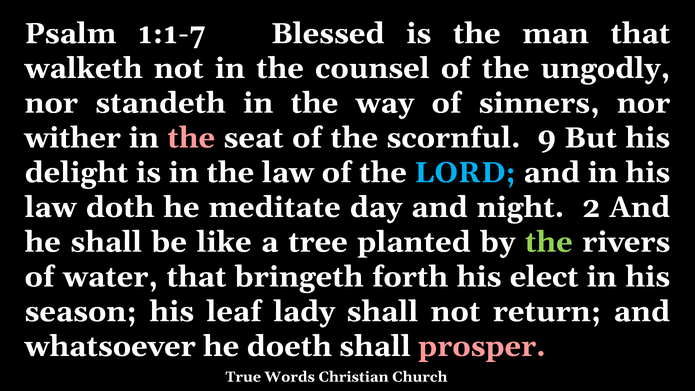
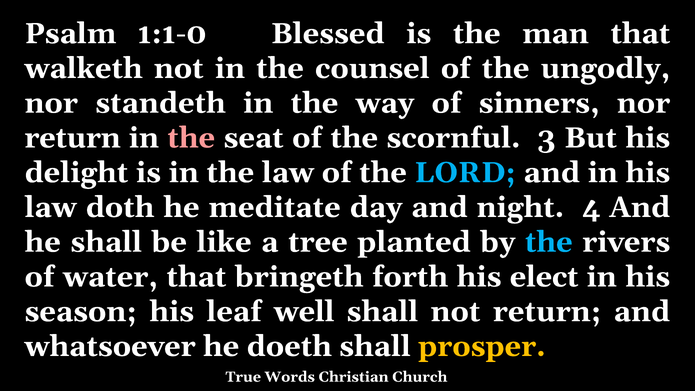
1:1-7: 1:1-7 -> 1:1-0
wither at (73, 138): wither -> return
9: 9 -> 3
2: 2 -> 4
the at (549, 242) colour: light green -> light blue
lady: lady -> well
prosper colour: pink -> yellow
